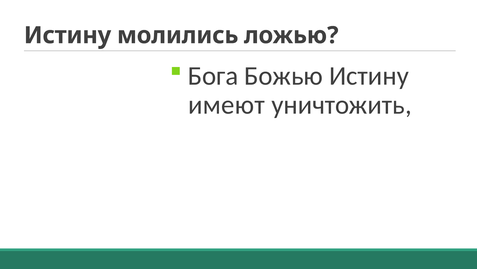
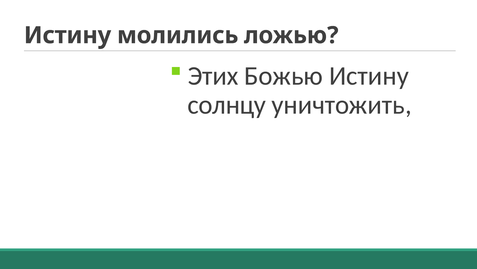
Бога: Бога -> Этих
имеют: имеют -> солнцу
